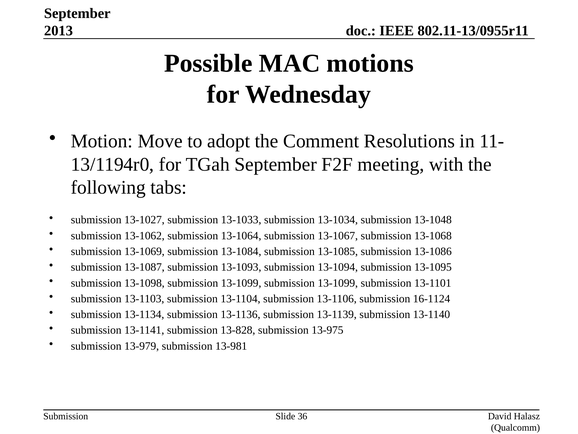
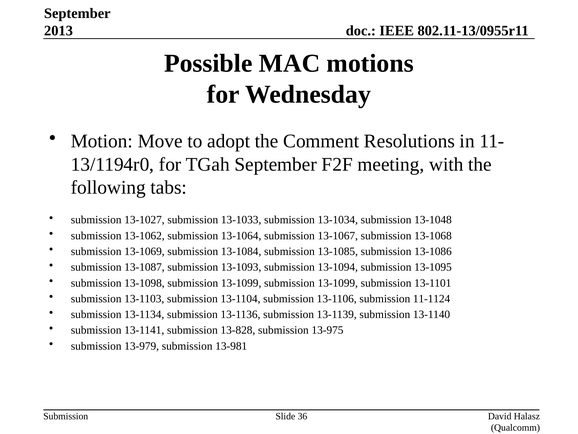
16-1124: 16-1124 -> 11-1124
